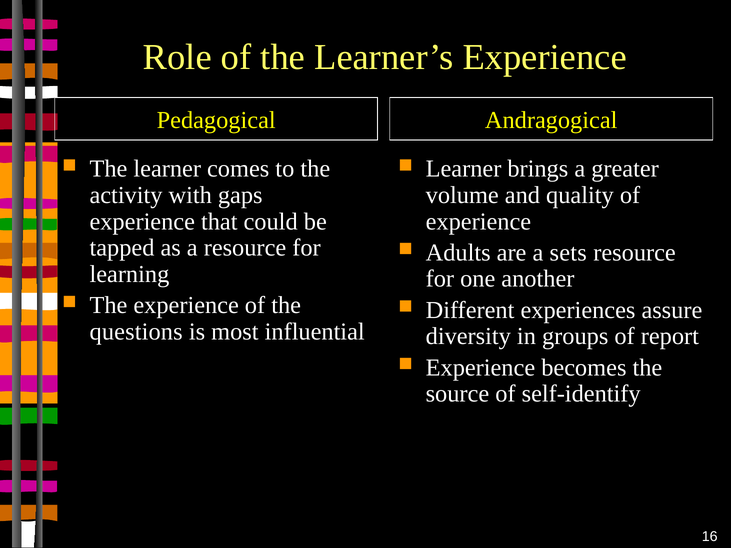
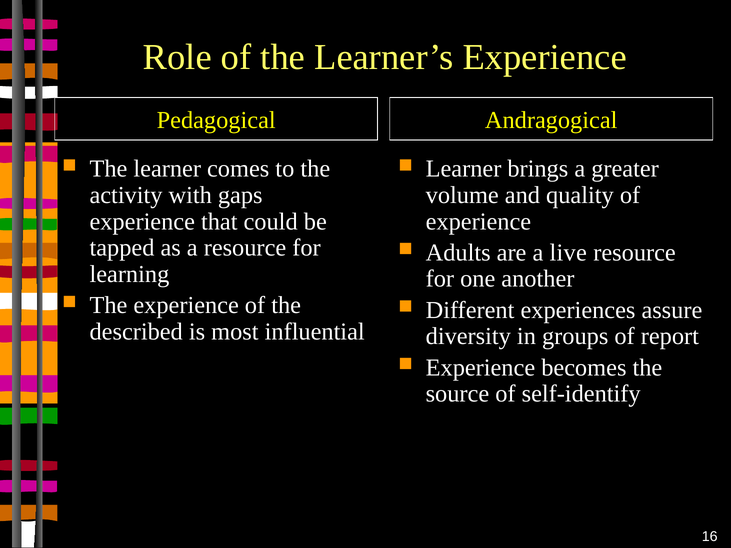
sets: sets -> live
questions: questions -> described
